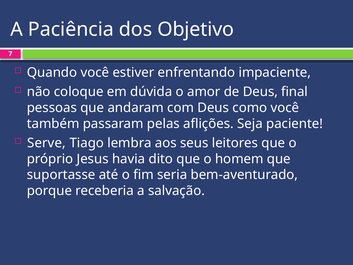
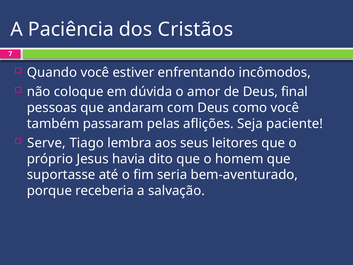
Objetivo: Objetivo -> Cristãos
impaciente: impaciente -> incômodos
